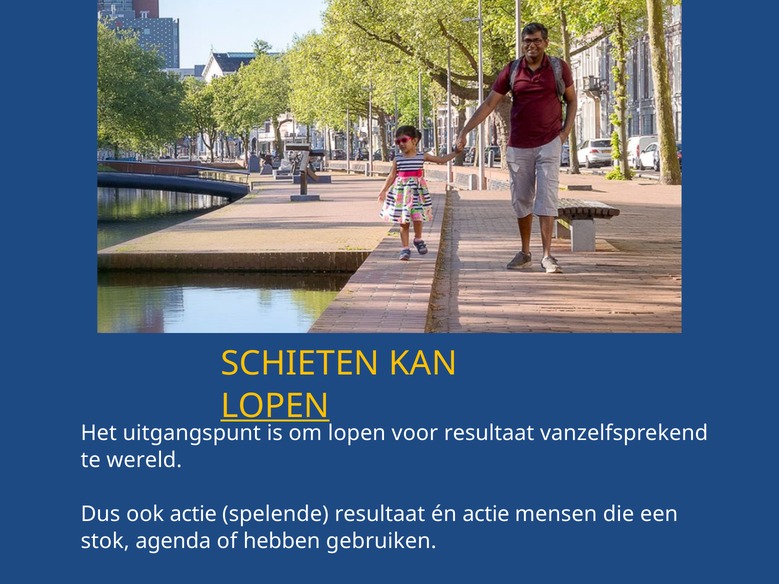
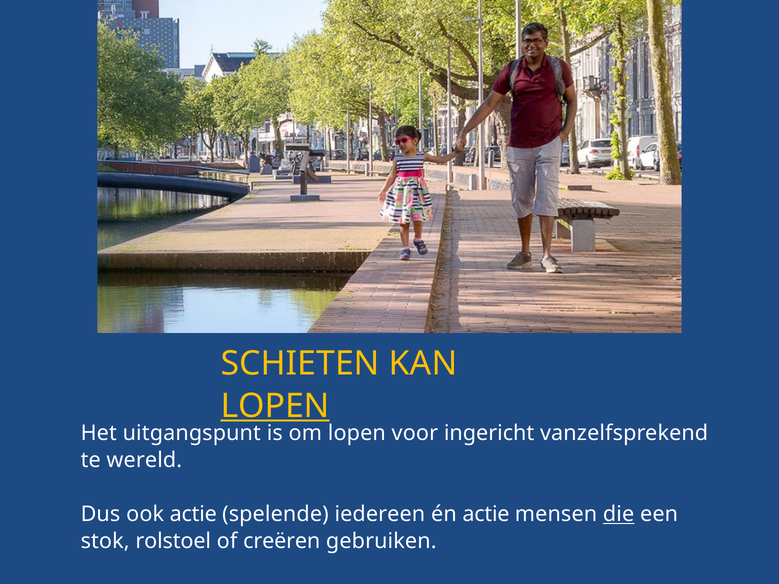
voor resultaat: resultaat -> ingericht
spelende resultaat: resultaat -> iedereen
die underline: none -> present
agenda: agenda -> rolstoel
hebben: hebben -> creëren
